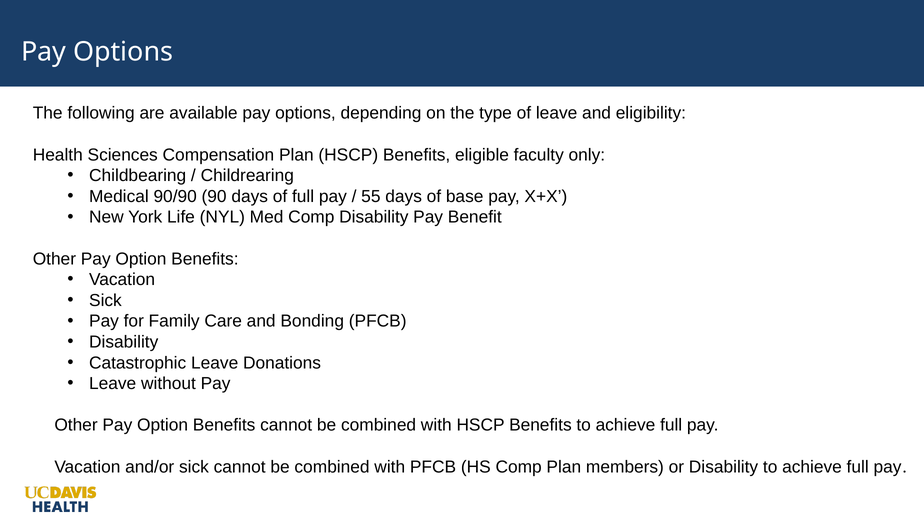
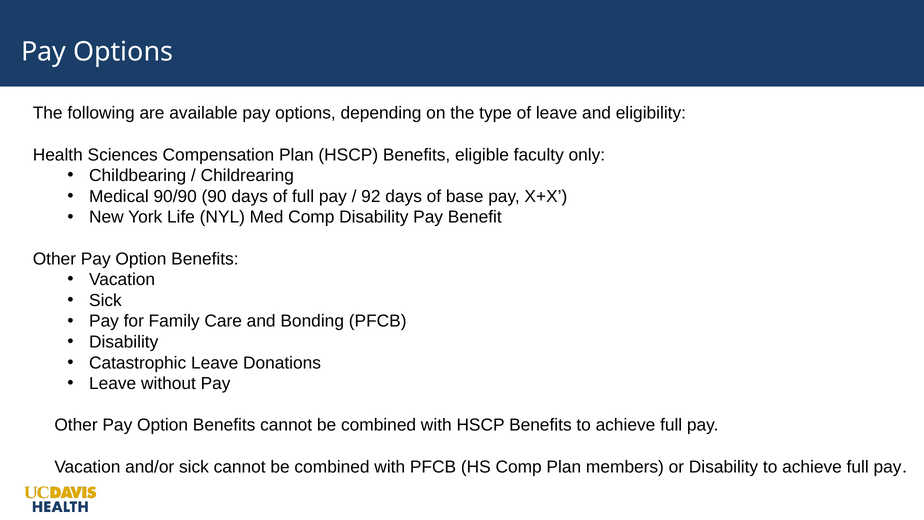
55: 55 -> 92
